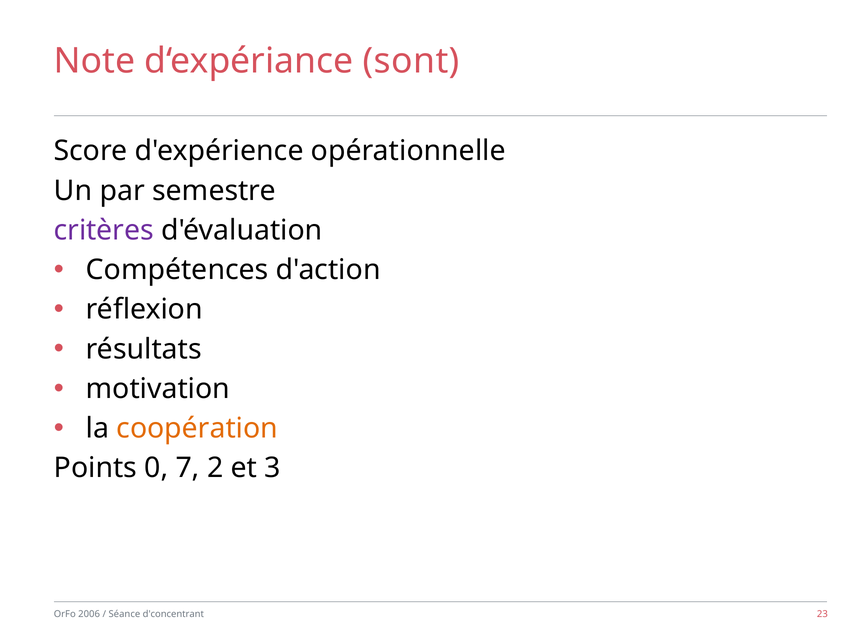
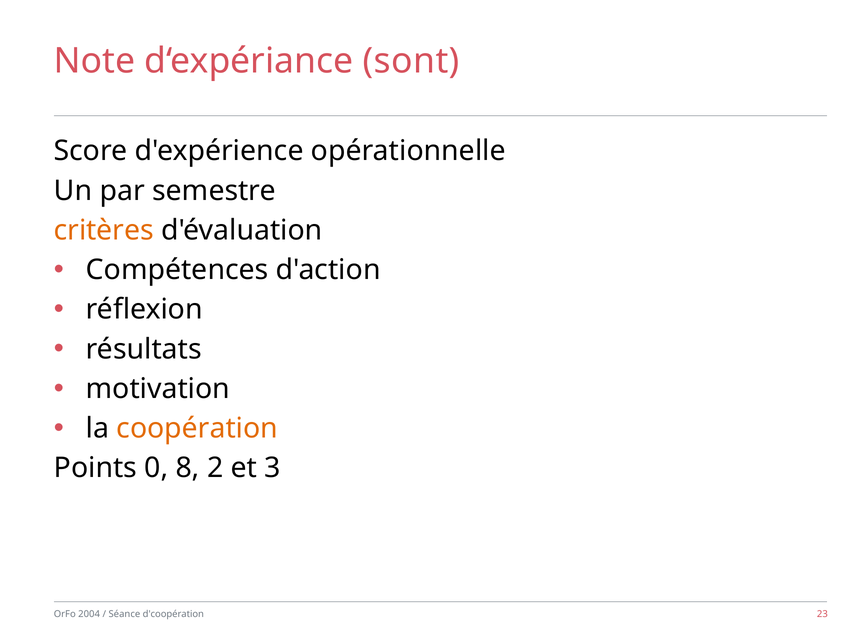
critères colour: purple -> orange
7: 7 -> 8
2006: 2006 -> 2004
d'concentrant: d'concentrant -> d'coopération
